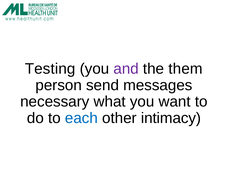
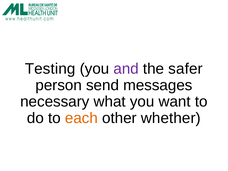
them: them -> safer
each colour: blue -> orange
intimacy: intimacy -> whether
